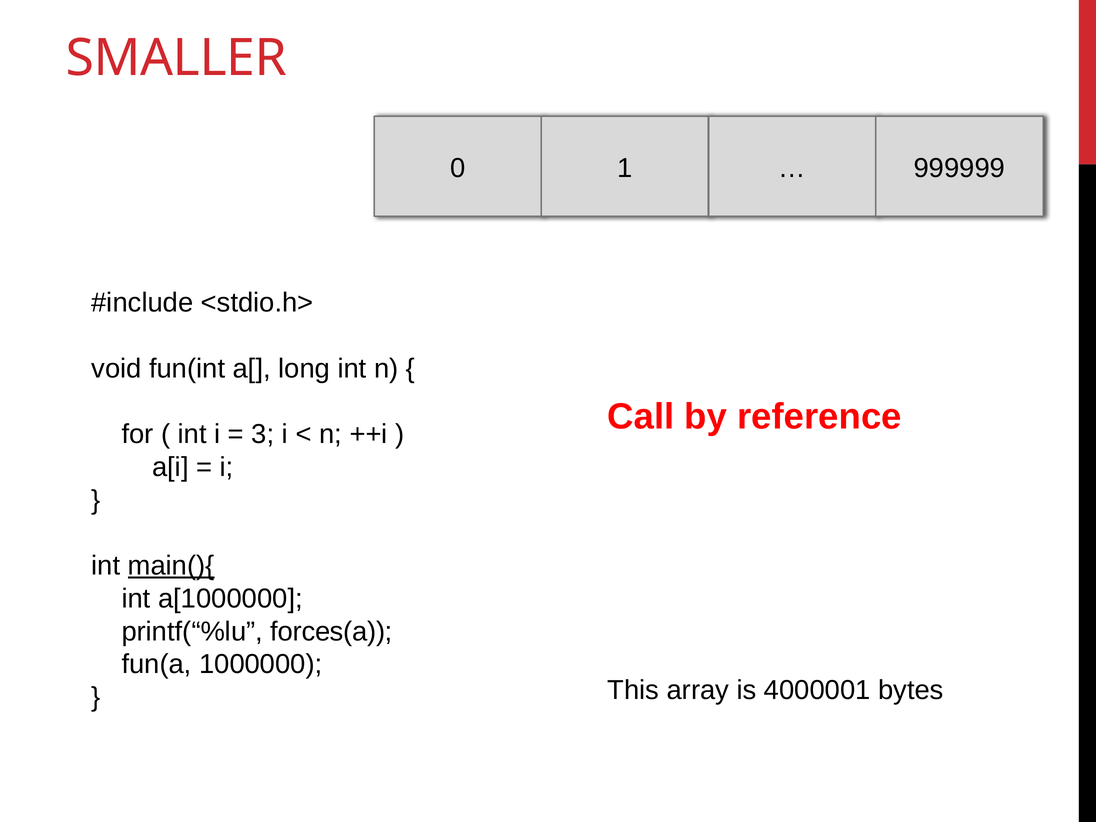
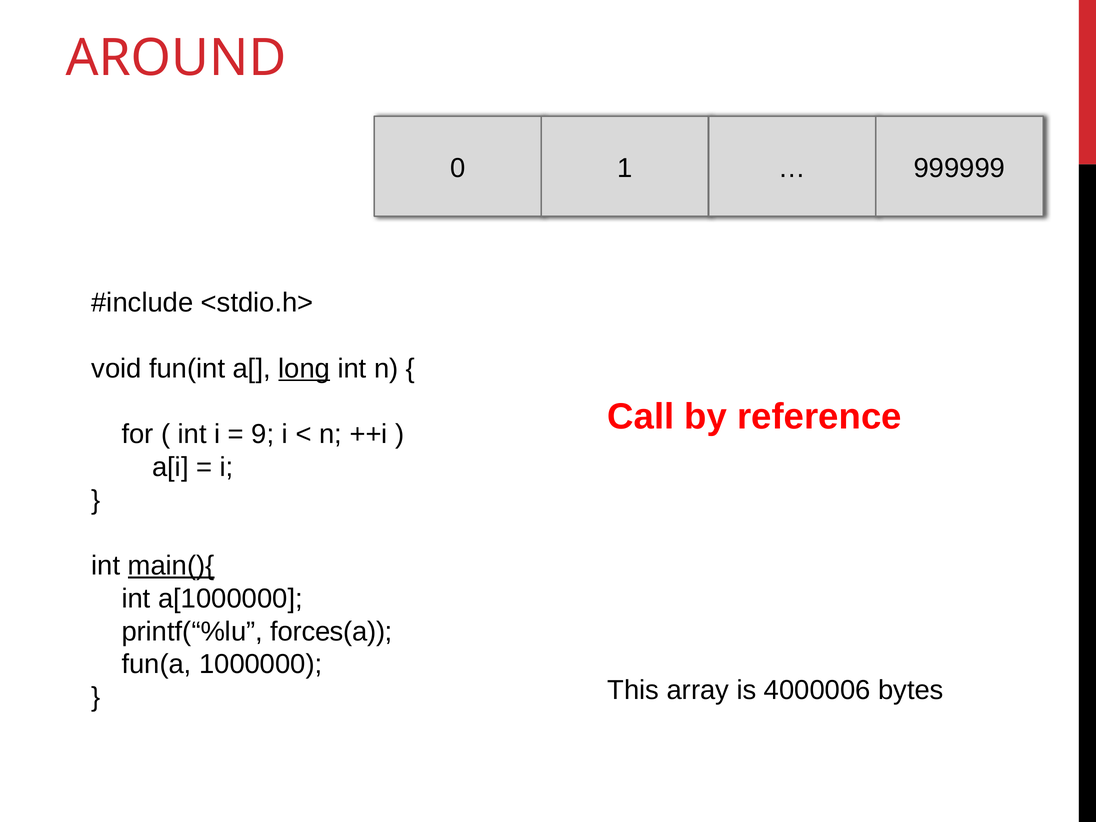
SMALLER: SMALLER -> AROUND
long underline: none -> present
3: 3 -> 9
4000001: 4000001 -> 4000006
